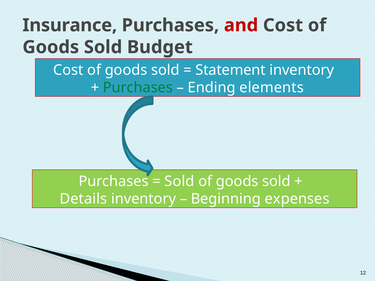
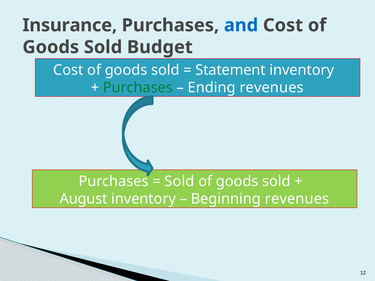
and colour: red -> blue
Ending elements: elements -> revenues
Details: Details -> August
Beginning expenses: expenses -> revenues
